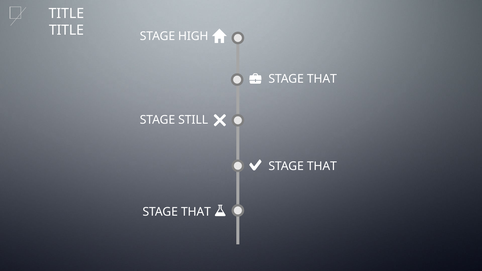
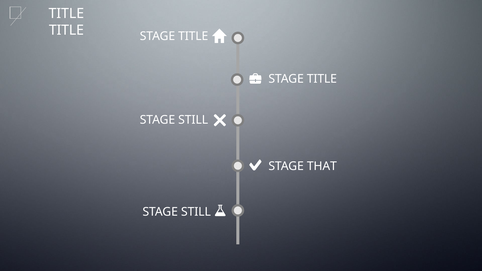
HIGH at (193, 36): HIGH -> TITLE
THAT at (322, 79): THAT -> TITLE
THAT at (196, 212): THAT -> STILL
